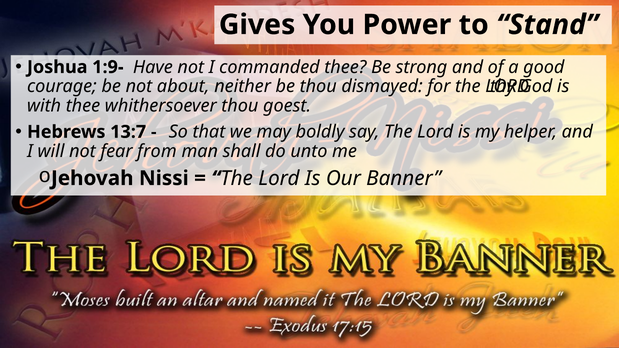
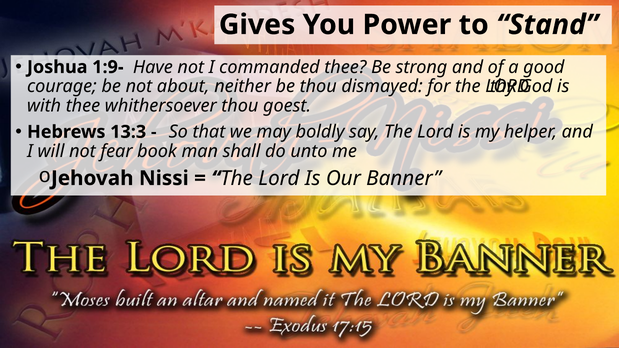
13:7: 13:7 -> 13:3
from: from -> book
